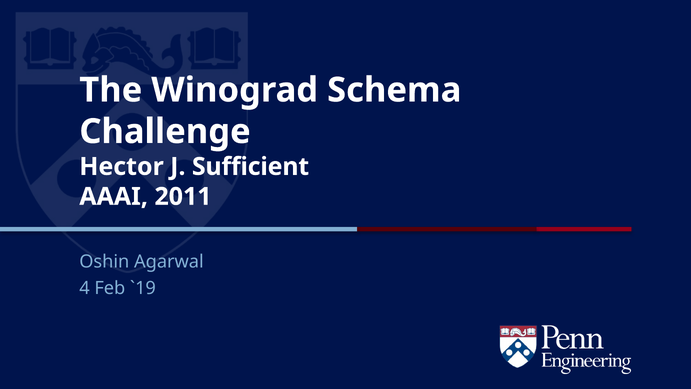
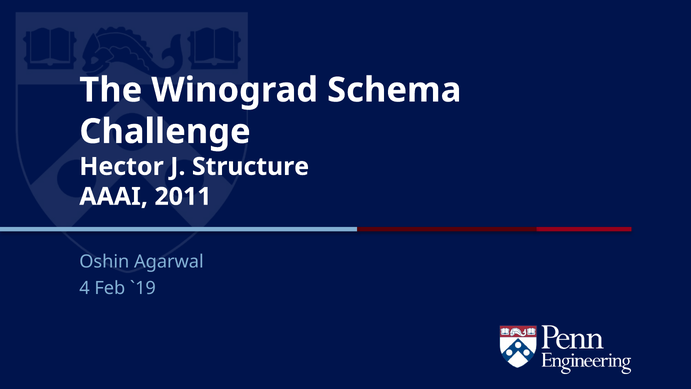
Sufficient: Sufficient -> Structure
